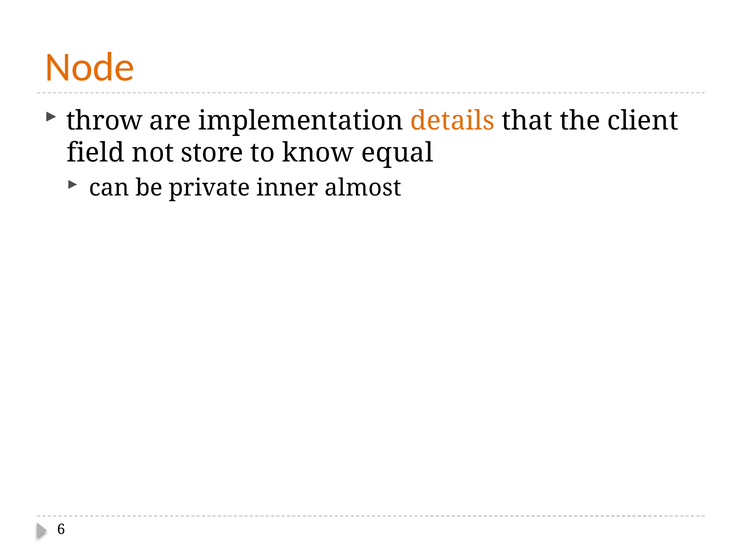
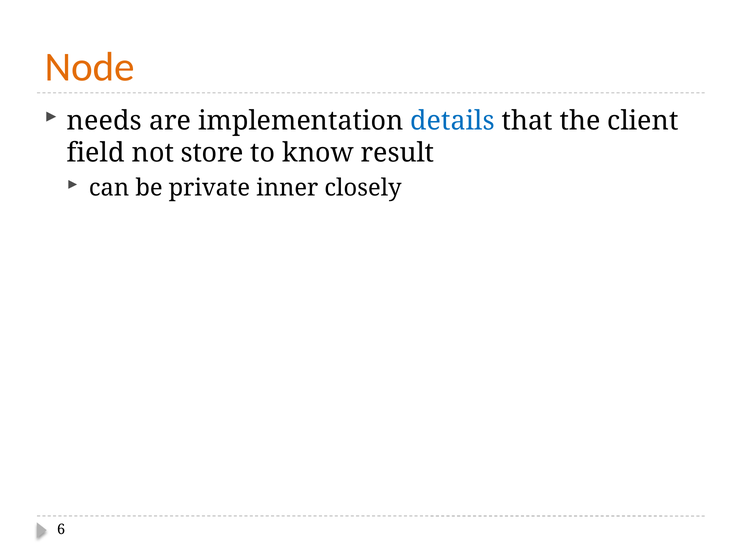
throw: throw -> needs
details colour: orange -> blue
equal: equal -> result
almost: almost -> closely
